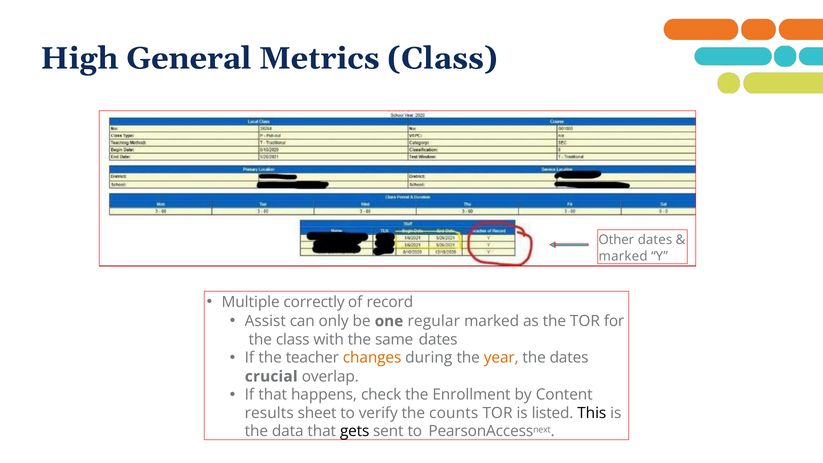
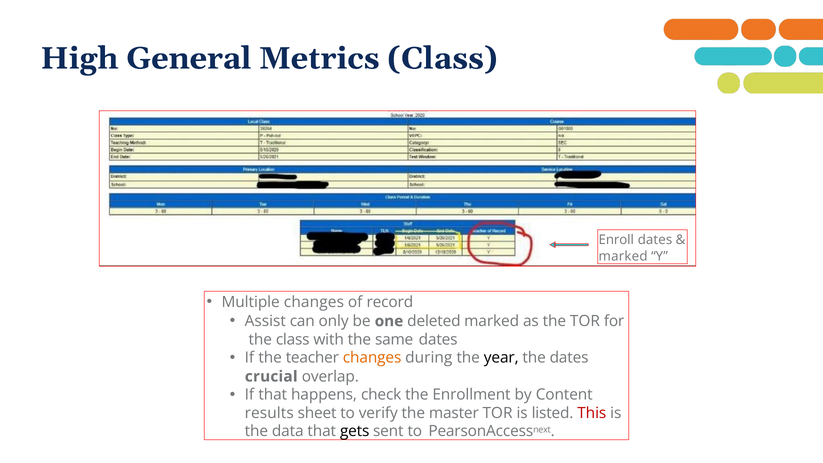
Other: Other -> Enroll
Multiple correctly: correctly -> changes
regular: regular -> deleted
year colour: orange -> black
counts: counts -> master
This colour: black -> red
